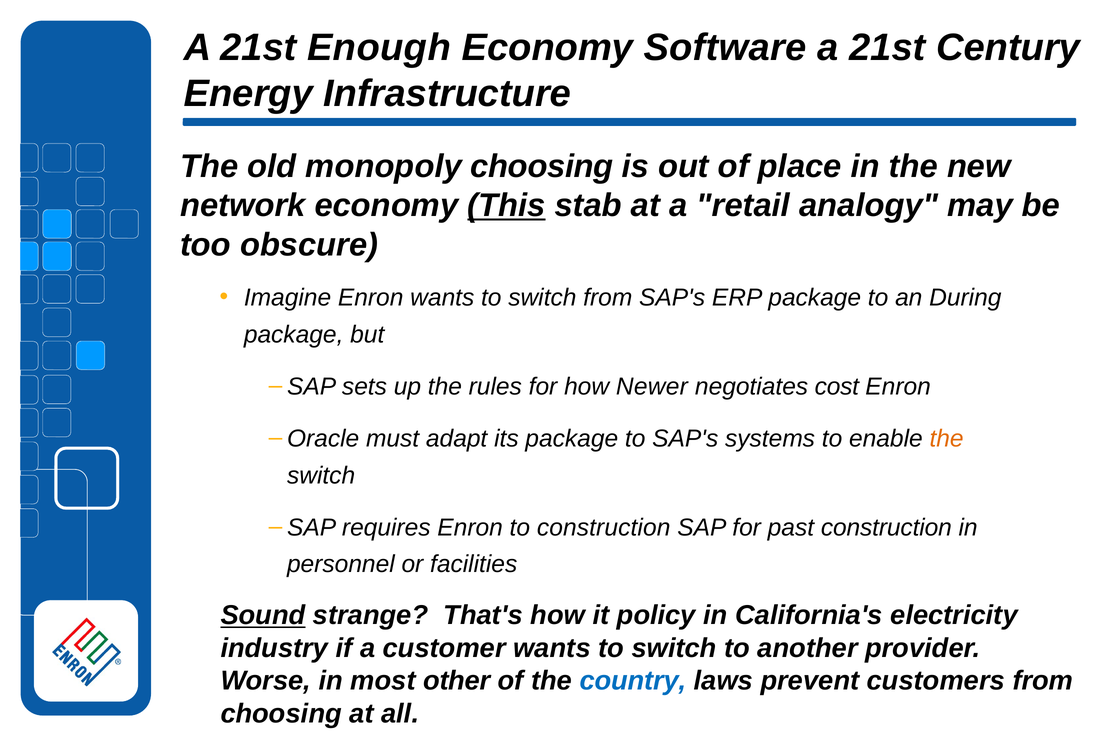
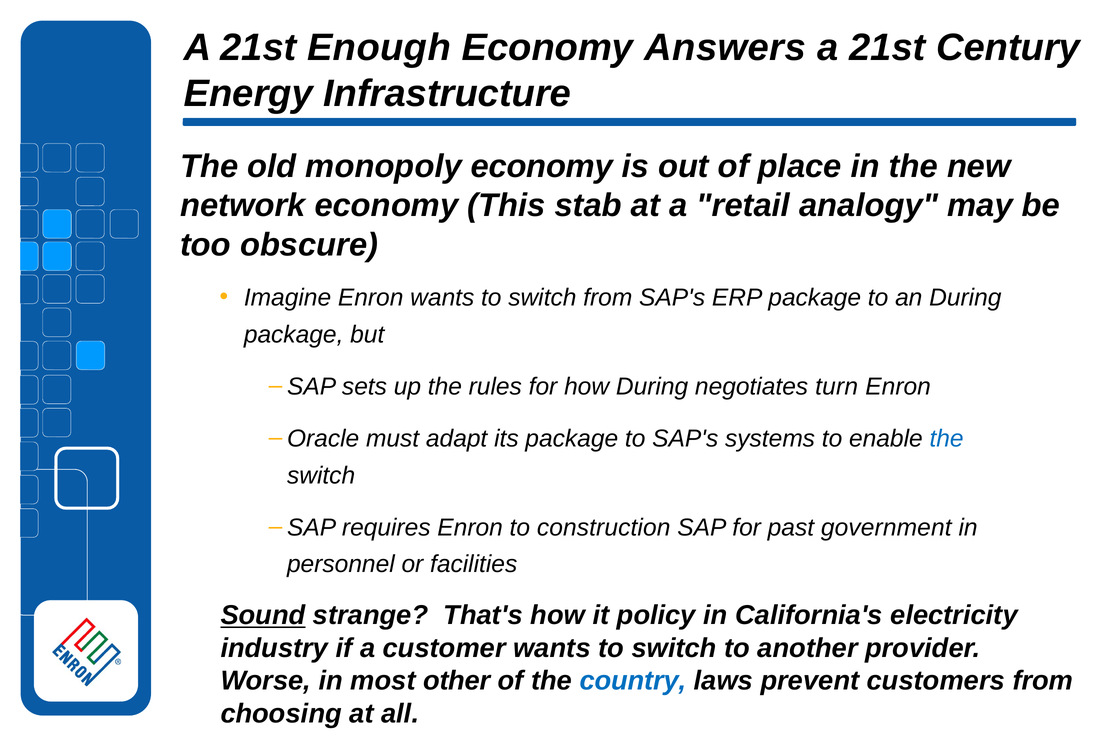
Software: Software -> Answers
monopoly choosing: choosing -> economy
This underline: present -> none
how Newer: Newer -> During
cost: cost -> turn
the at (947, 439) colour: orange -> blue
past construction: construction -> government
